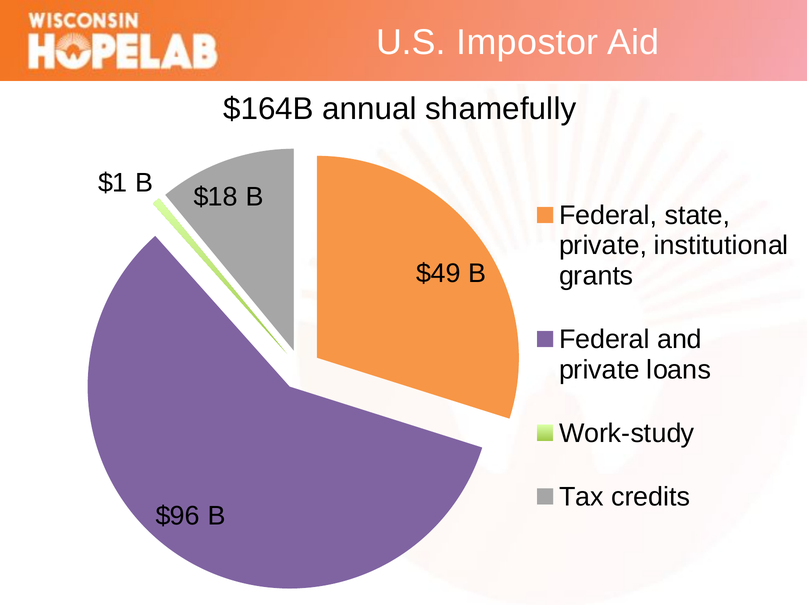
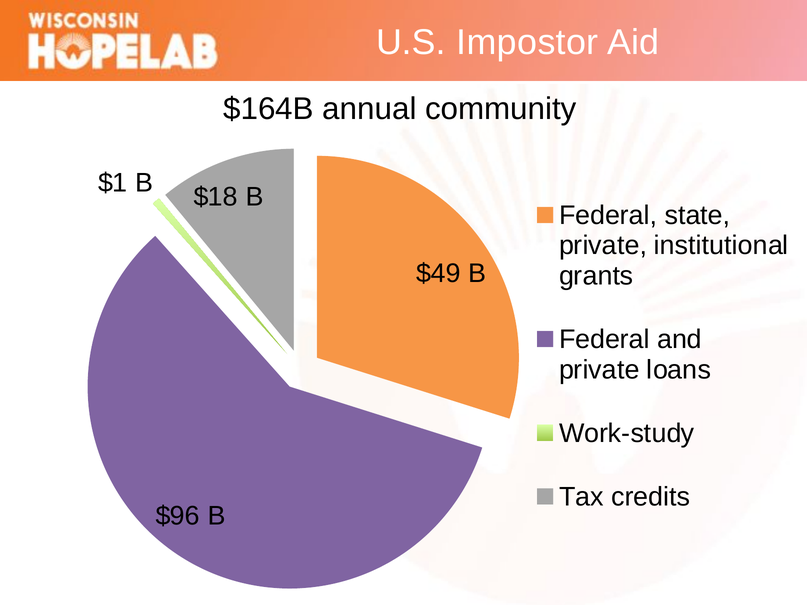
shamefully: shamefully -> community
